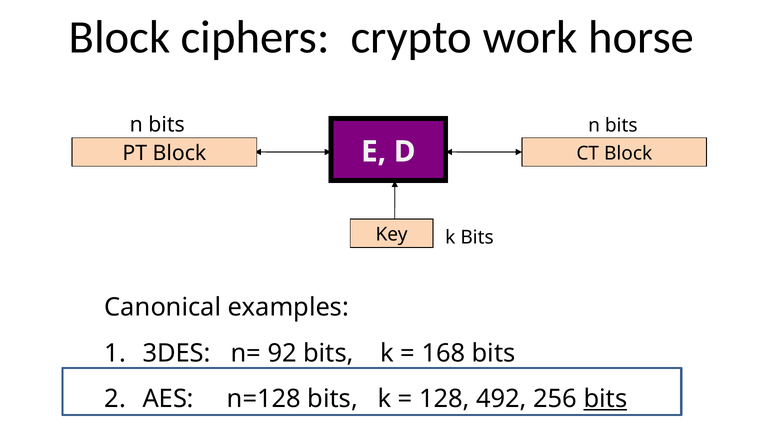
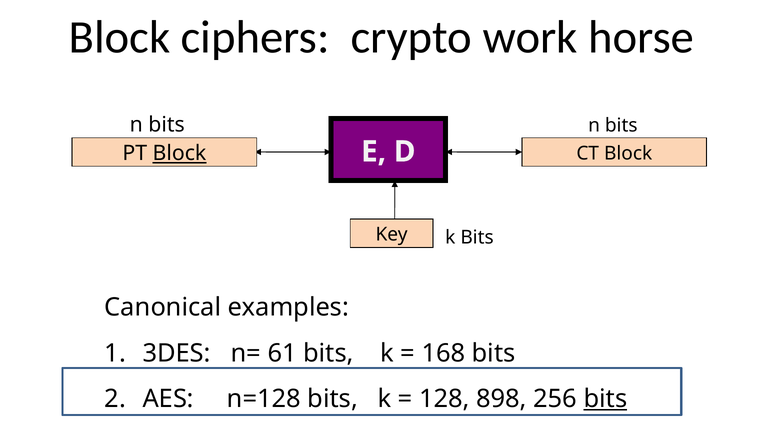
Block at (179, 153) underline: none -> present
92: 92 -> 61
492: 492 -> 898
